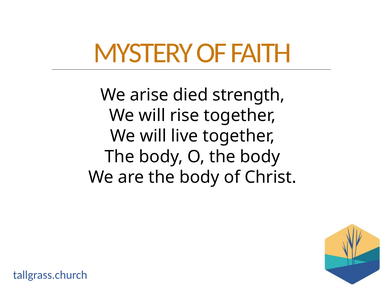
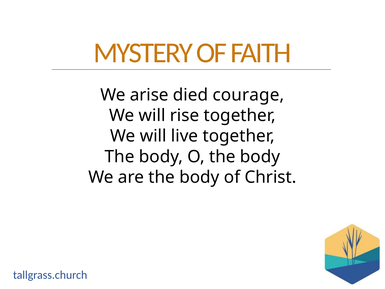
strength: strength -> courage
